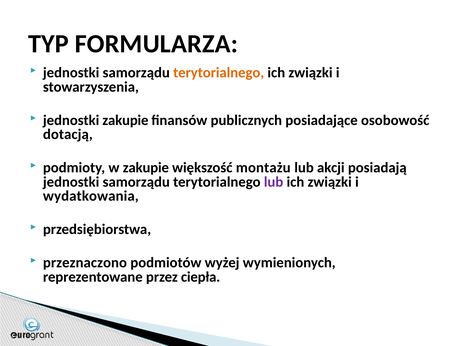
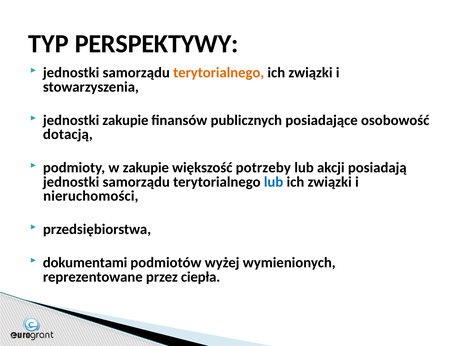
FORMULARZA: FORMULARZA -> PERSPEKTYWY
montażu: montażu -> potrzeby
lub at (274, 182) colour: purple -> blue
wydatkowania: wydatkowania -> nieruchomości
przeznaczono: przeznaczono -> dokumentami
